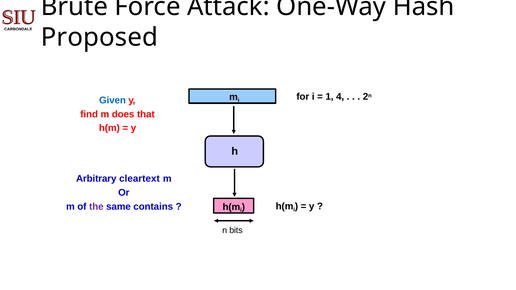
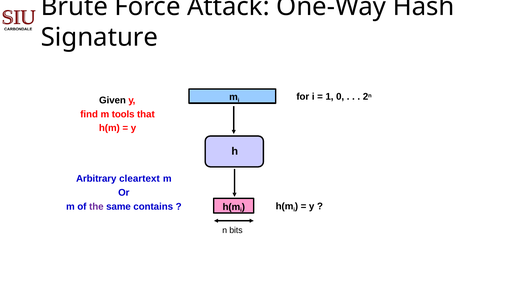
Proposed: Proposed -> Signature
4: 4 -> 0
Given colour: blue -> black
does: does -> tools
